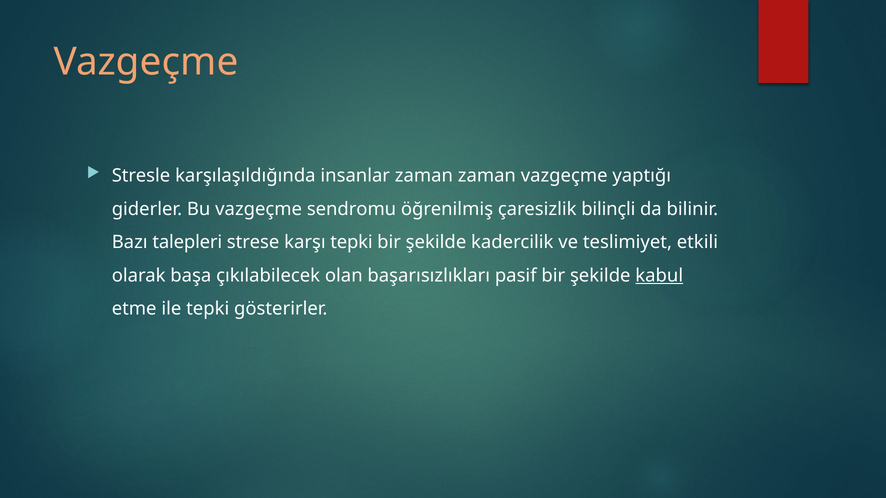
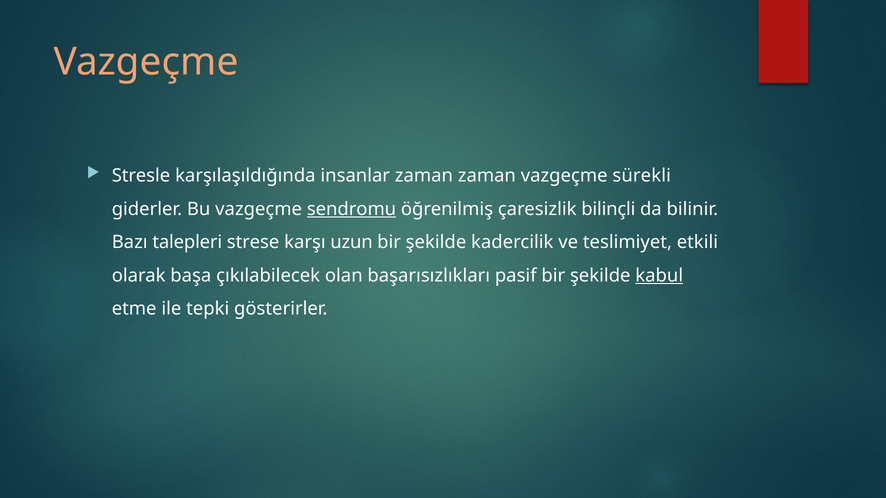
yaptığı: yaptığı -> sürekli
sendromu underline: none -> present
karşı tepki: tepki -> uzun
